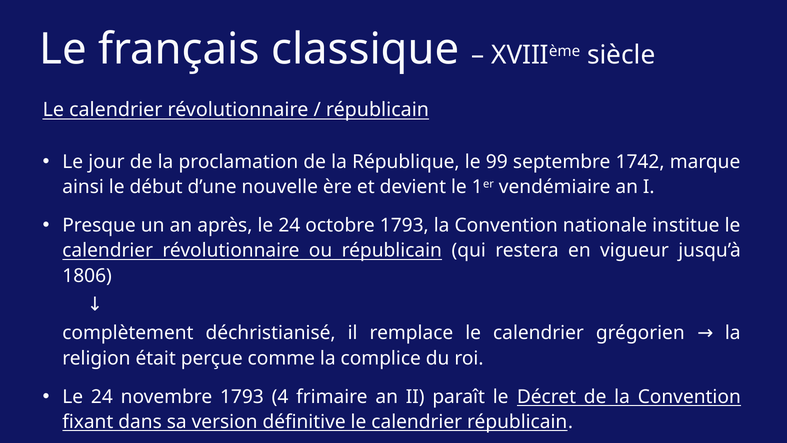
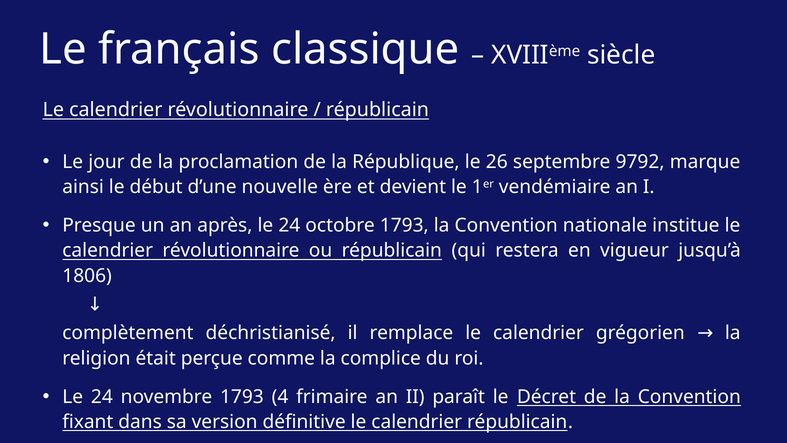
99: 99 -> 26
1742: 1742 -> 9792
